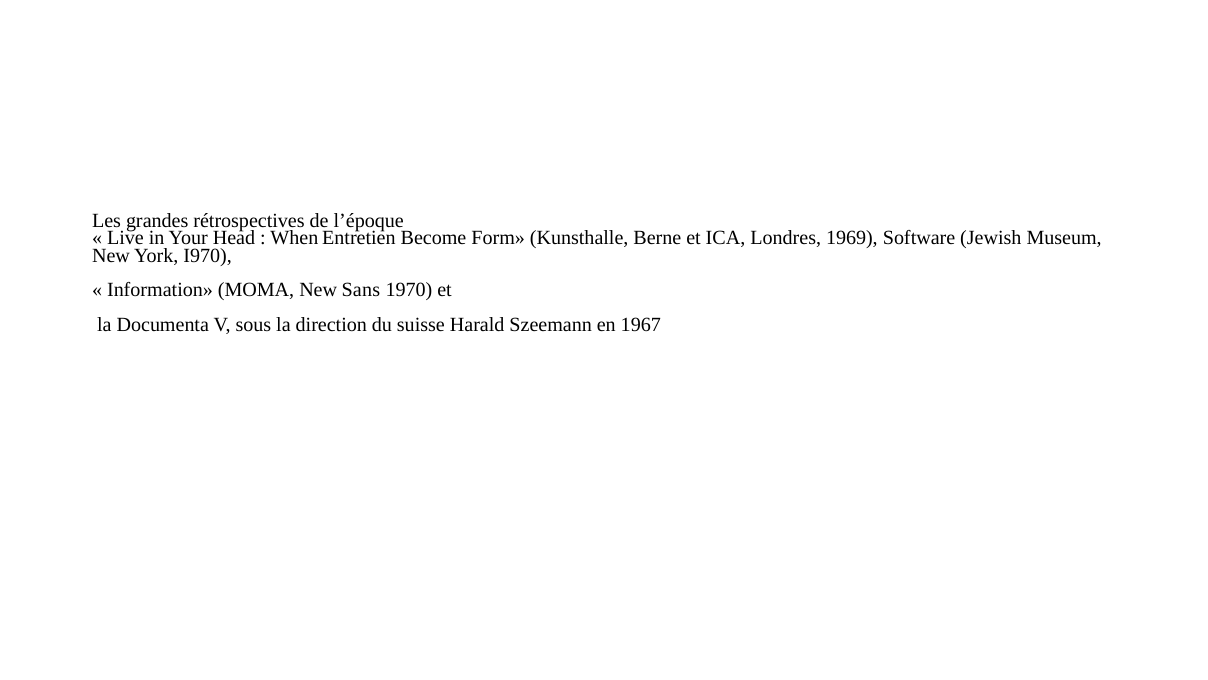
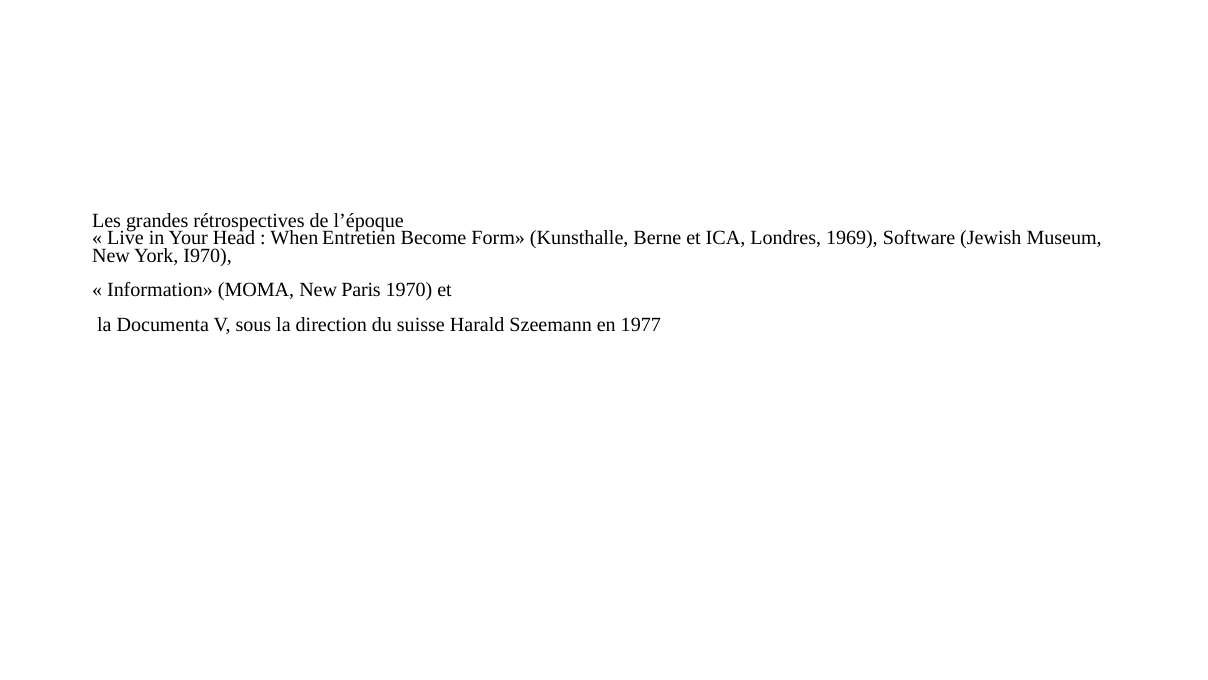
Sans: Sans -> Paris
1967: 1967 -> 1977
